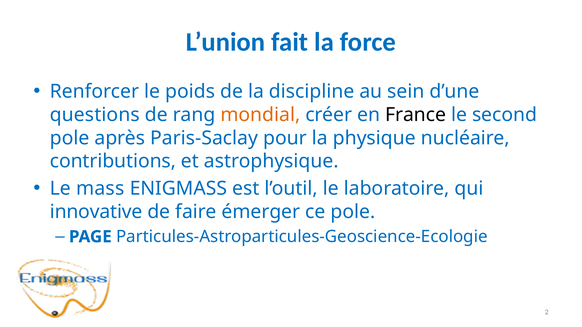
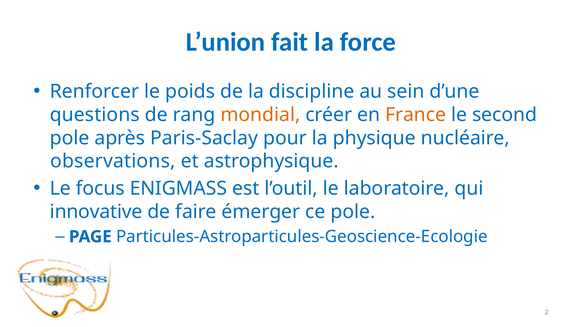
France colour: black -> orange
contributions: contributions -> observations
mass: mass -> focus
